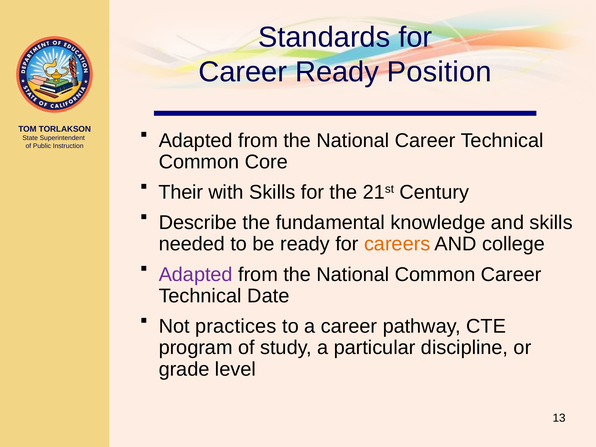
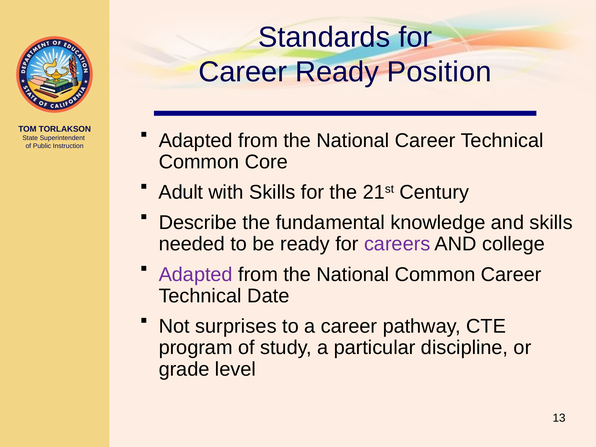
Their: Their -> Adult
careers colour: orange -> purple
practices: practices -> surprises
